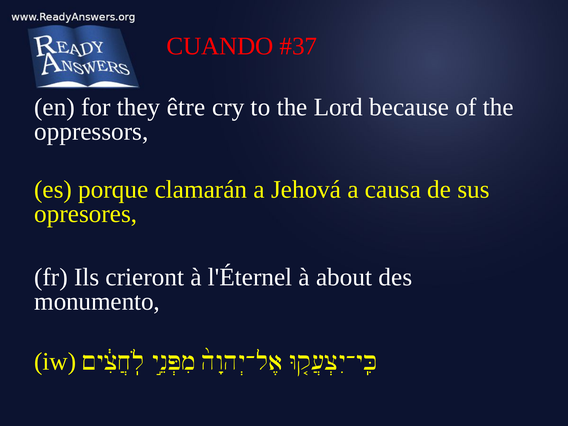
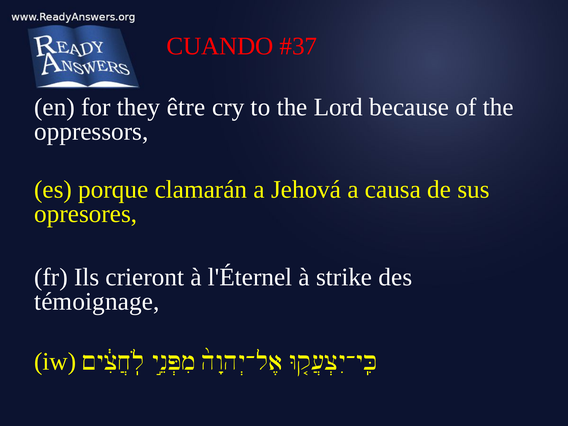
about: about -> strike
monumento: monumento -> témoignage
